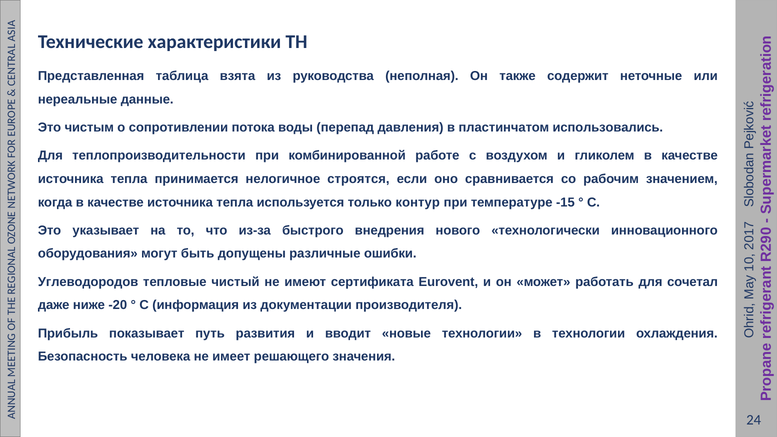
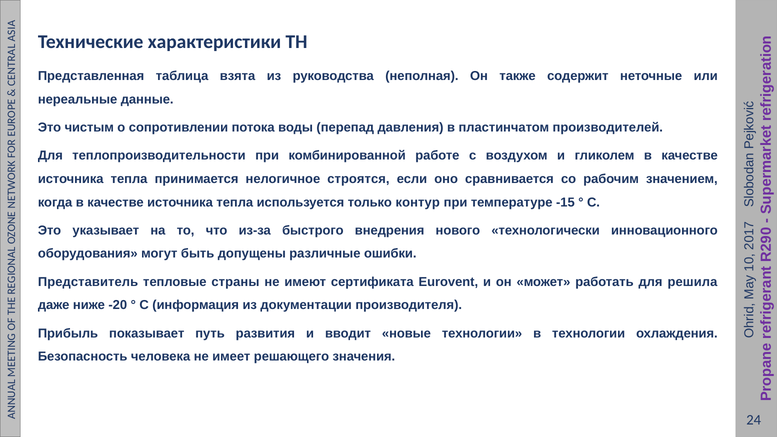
использовались: использовались -> производителей
Углеводородов: Углеводородов -> Представитель
чистый: чистый -> страны
сочетал: сочетал -> решила
